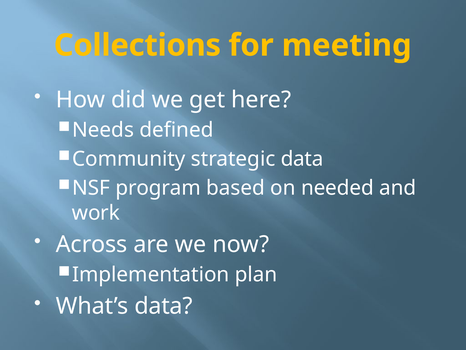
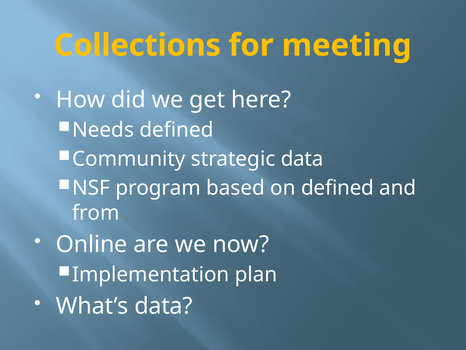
on needed: needed -> defined
work: work -> from
Across: Across -> Online
